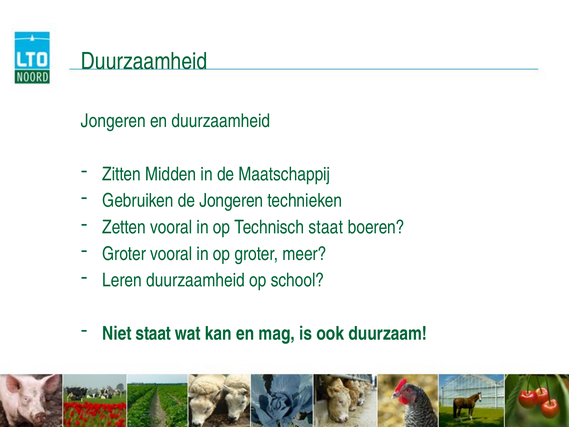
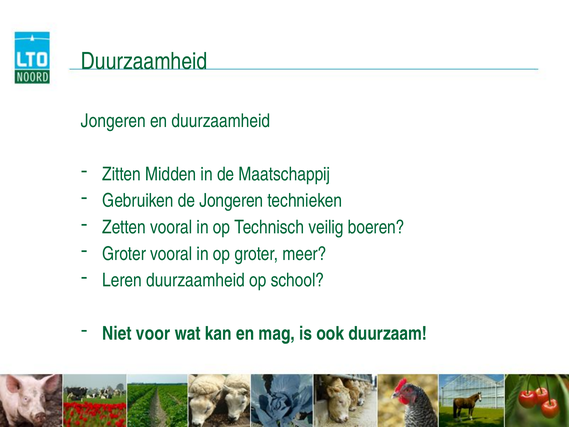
Technisch staat: staat -> veilig
Niet staat: staat -> voor
